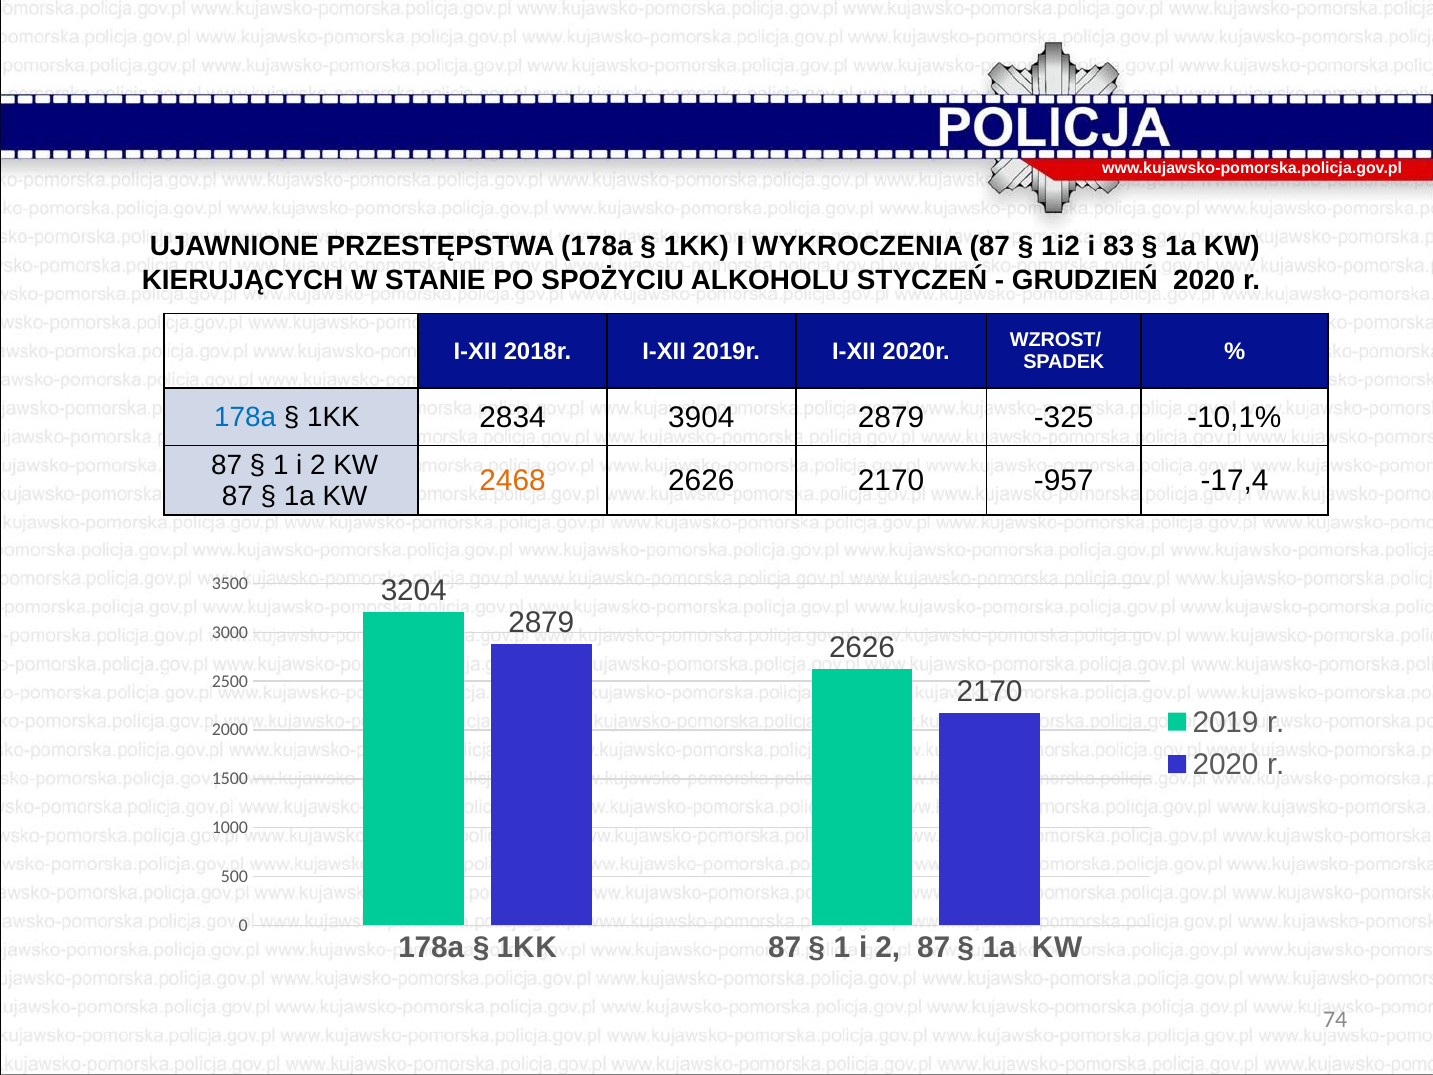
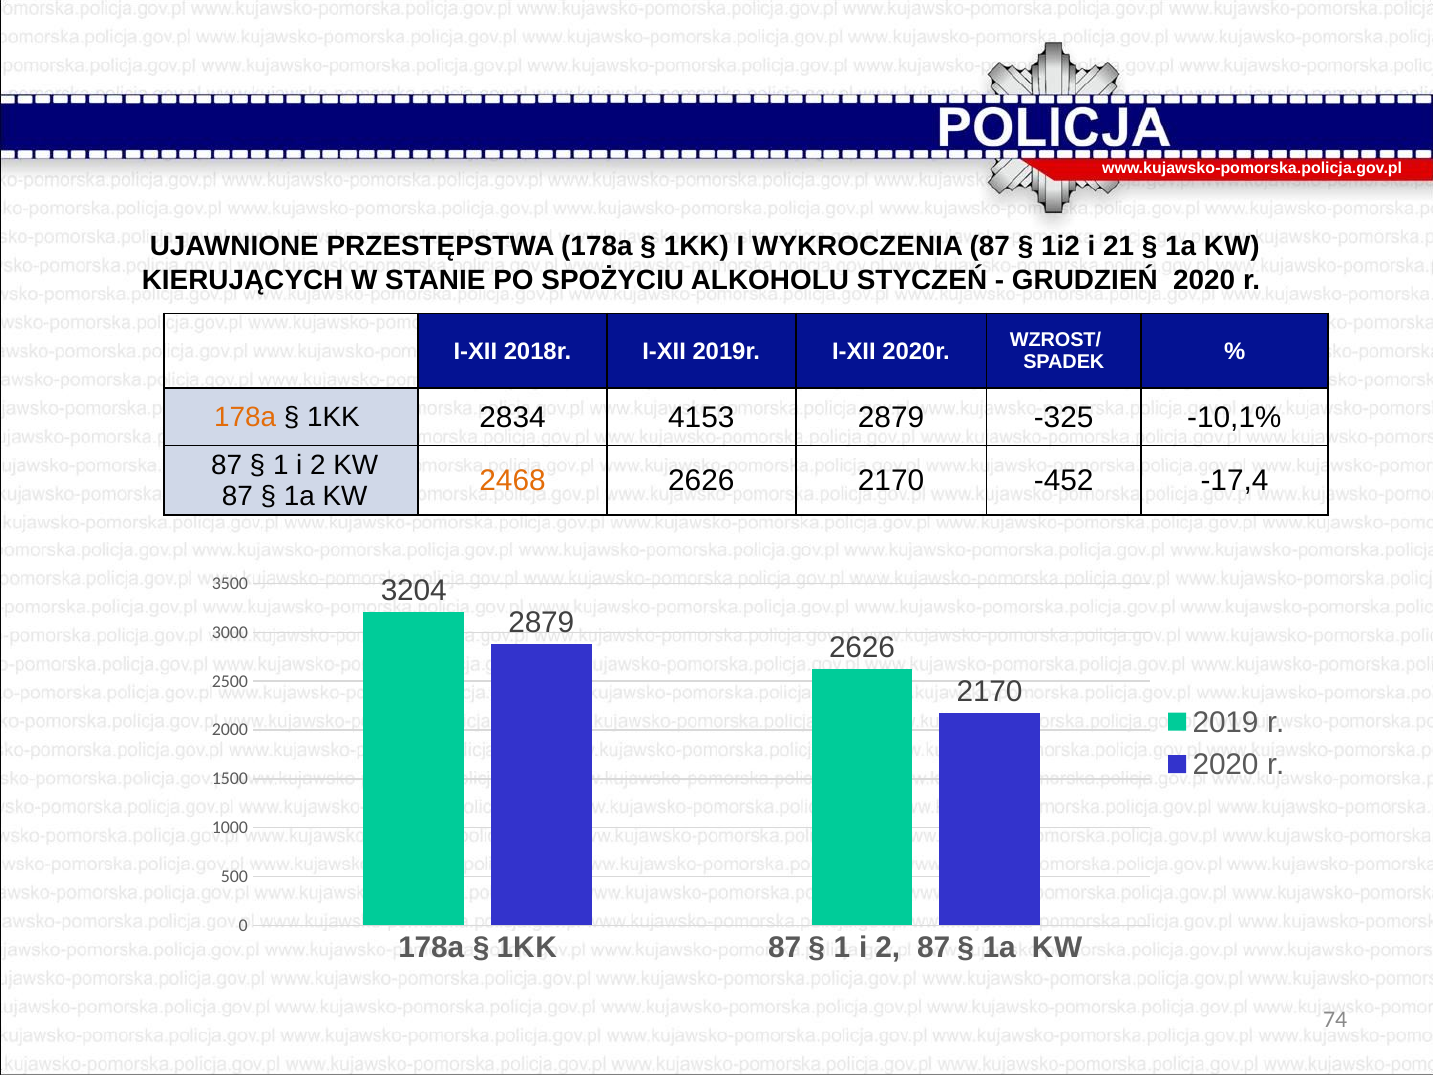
83: 83 -> 21
178a at (245, 417) colour: blue -> orange
3904: 3904 -> 4153
-957: -957 -> -452
